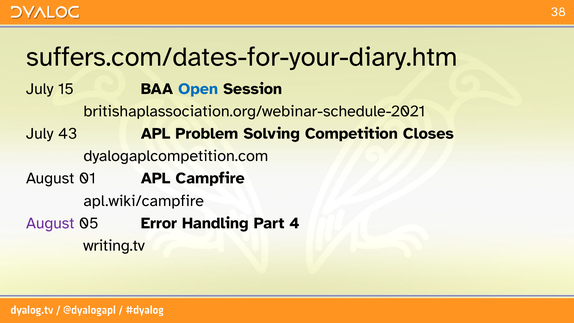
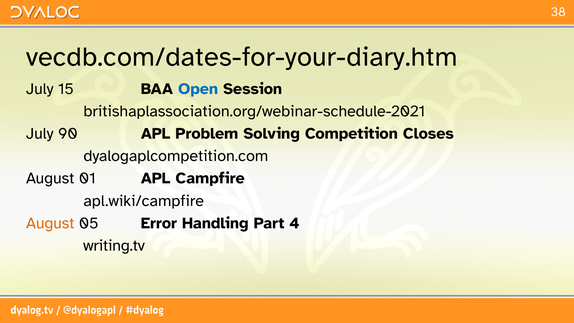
suffers.com/dates-for-your-diary.htm: suffers.com/dates-for-your-diary.htm -> vecdb.com/dates-for-your-diary.htm
43: 43 -> 90
August at (50, 223) colour: purple -> orange
